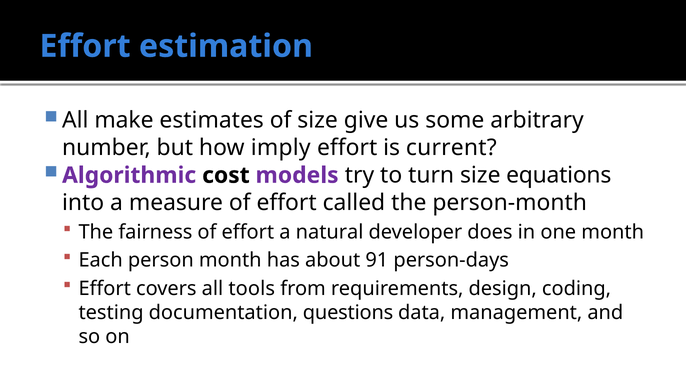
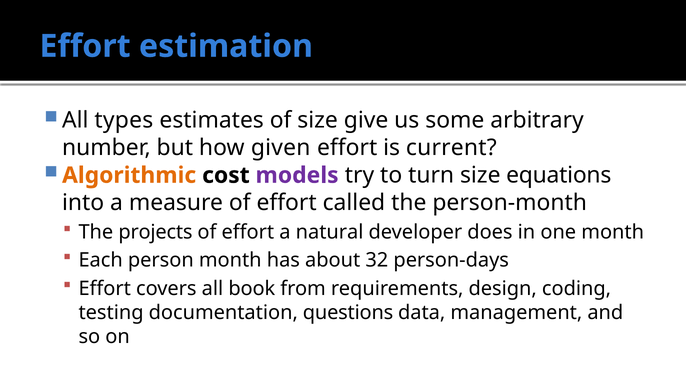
make: make -> types
imply: imply -> given
Algorithmic colour: purple -> orange
fairness: fairness -> projects
91: 91 -> 32
tools: tools -> book
